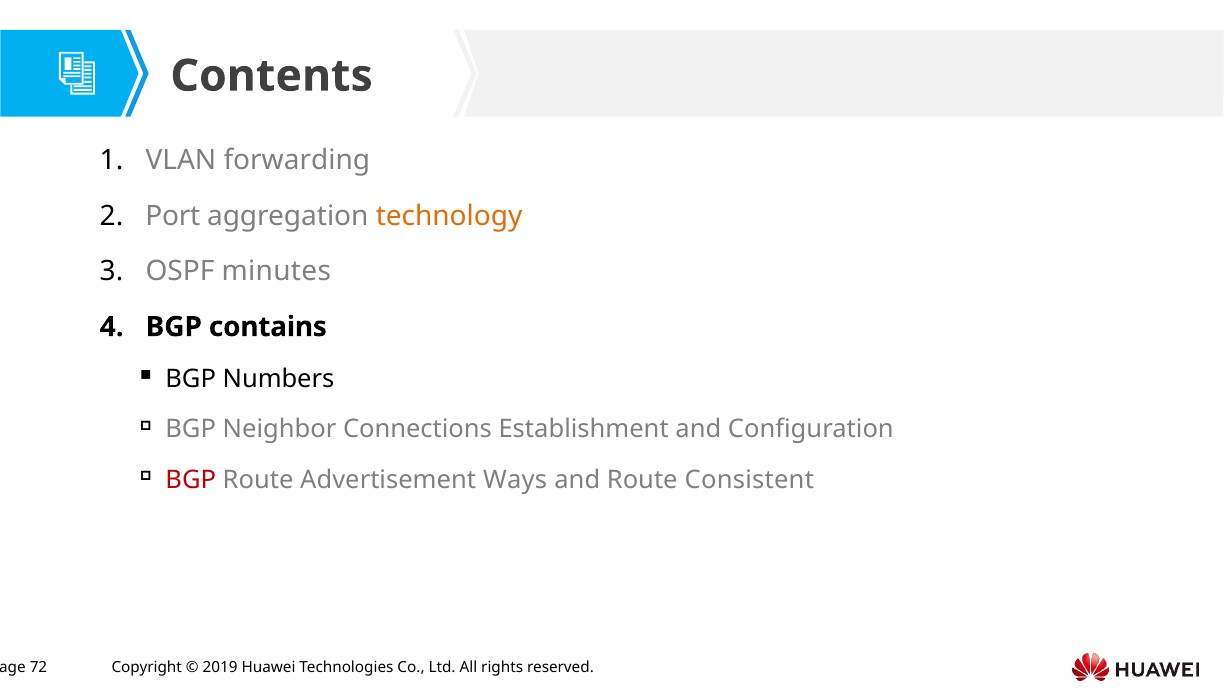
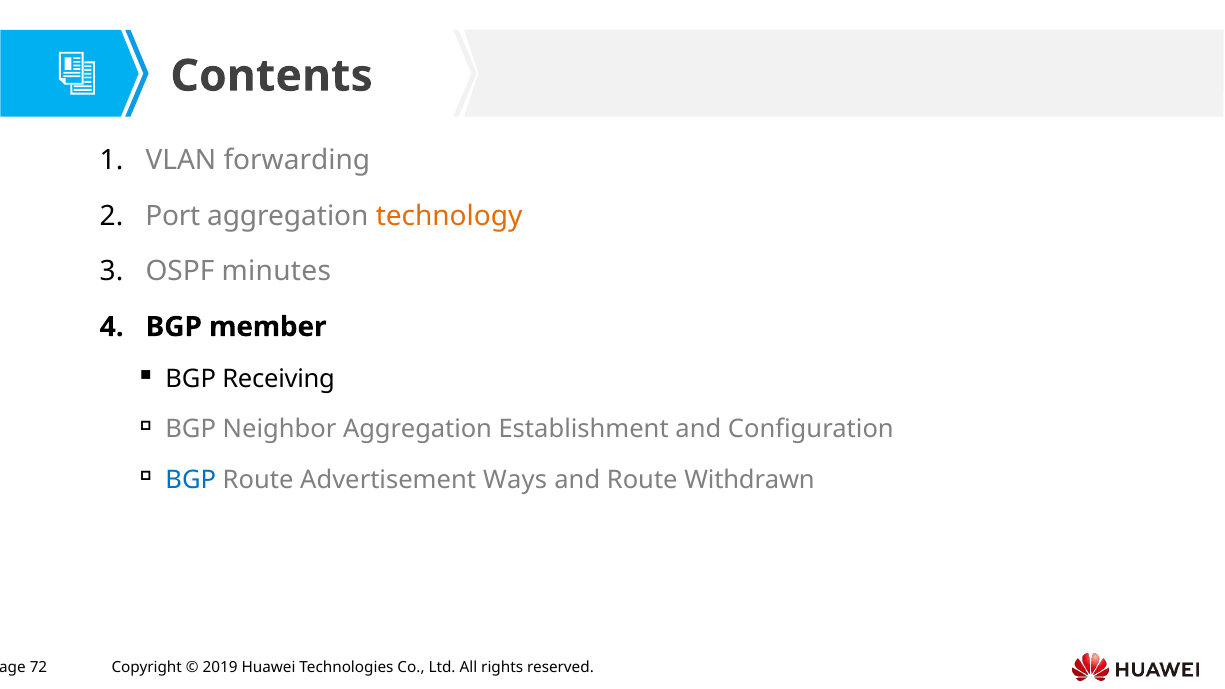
contains: contains -> member
Numbers: Numbers -> Receiving
Neighbor Connections: Connections -> Aggregation
BGP at (191, 480) colour: red -> blue
Consistent: Consistent -> Withdrawn
